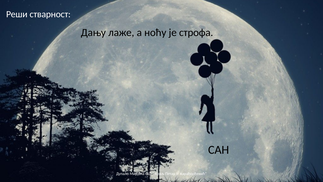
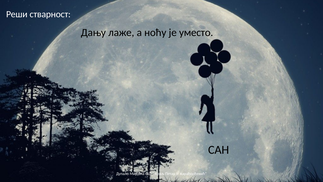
строфа: строфа -> уместо
